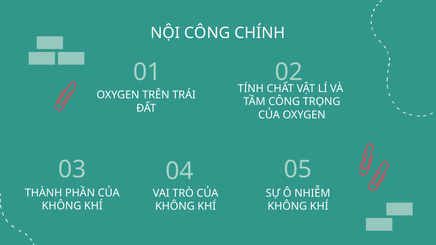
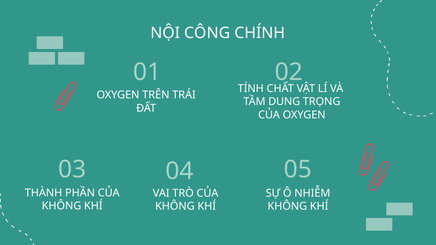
TẦM CÔNG: CÔNG -> DUNG
